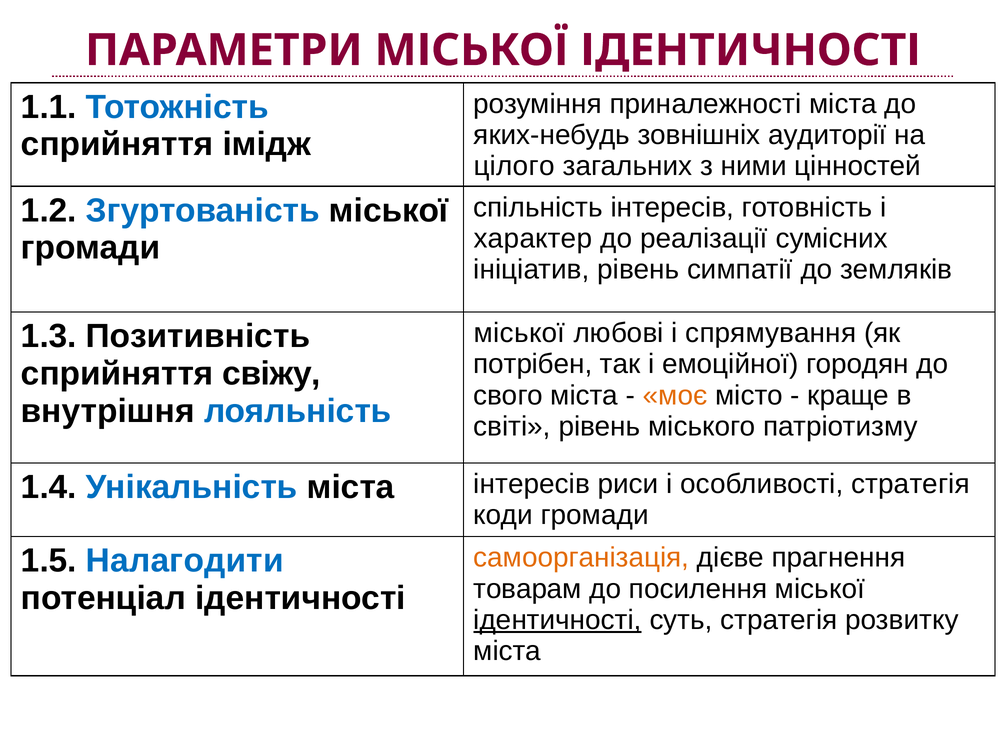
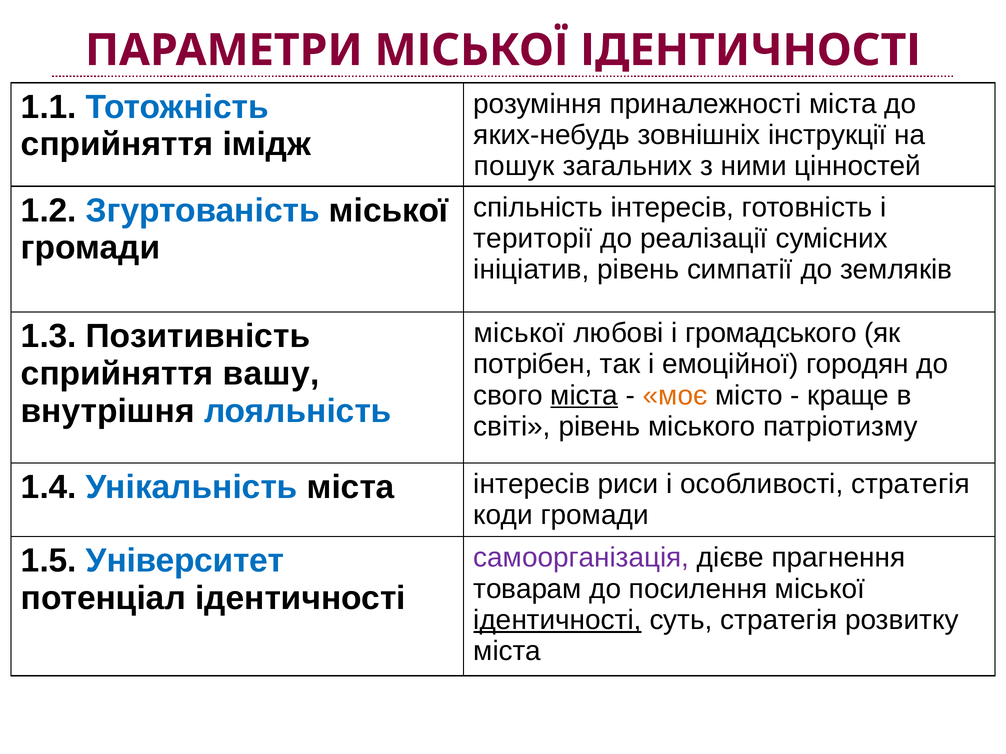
аудиторії: аудиторії -> інструкції
цілого: цілого -> пошук
характер: характер -> території
спрямування: спрямування -> громадського
свіжу: свіжу -> вашу
міста at (584, 396) underline: none -> present
самоорганізація colour: orange -> purple
Налагодити: Налагодити -> Університет
